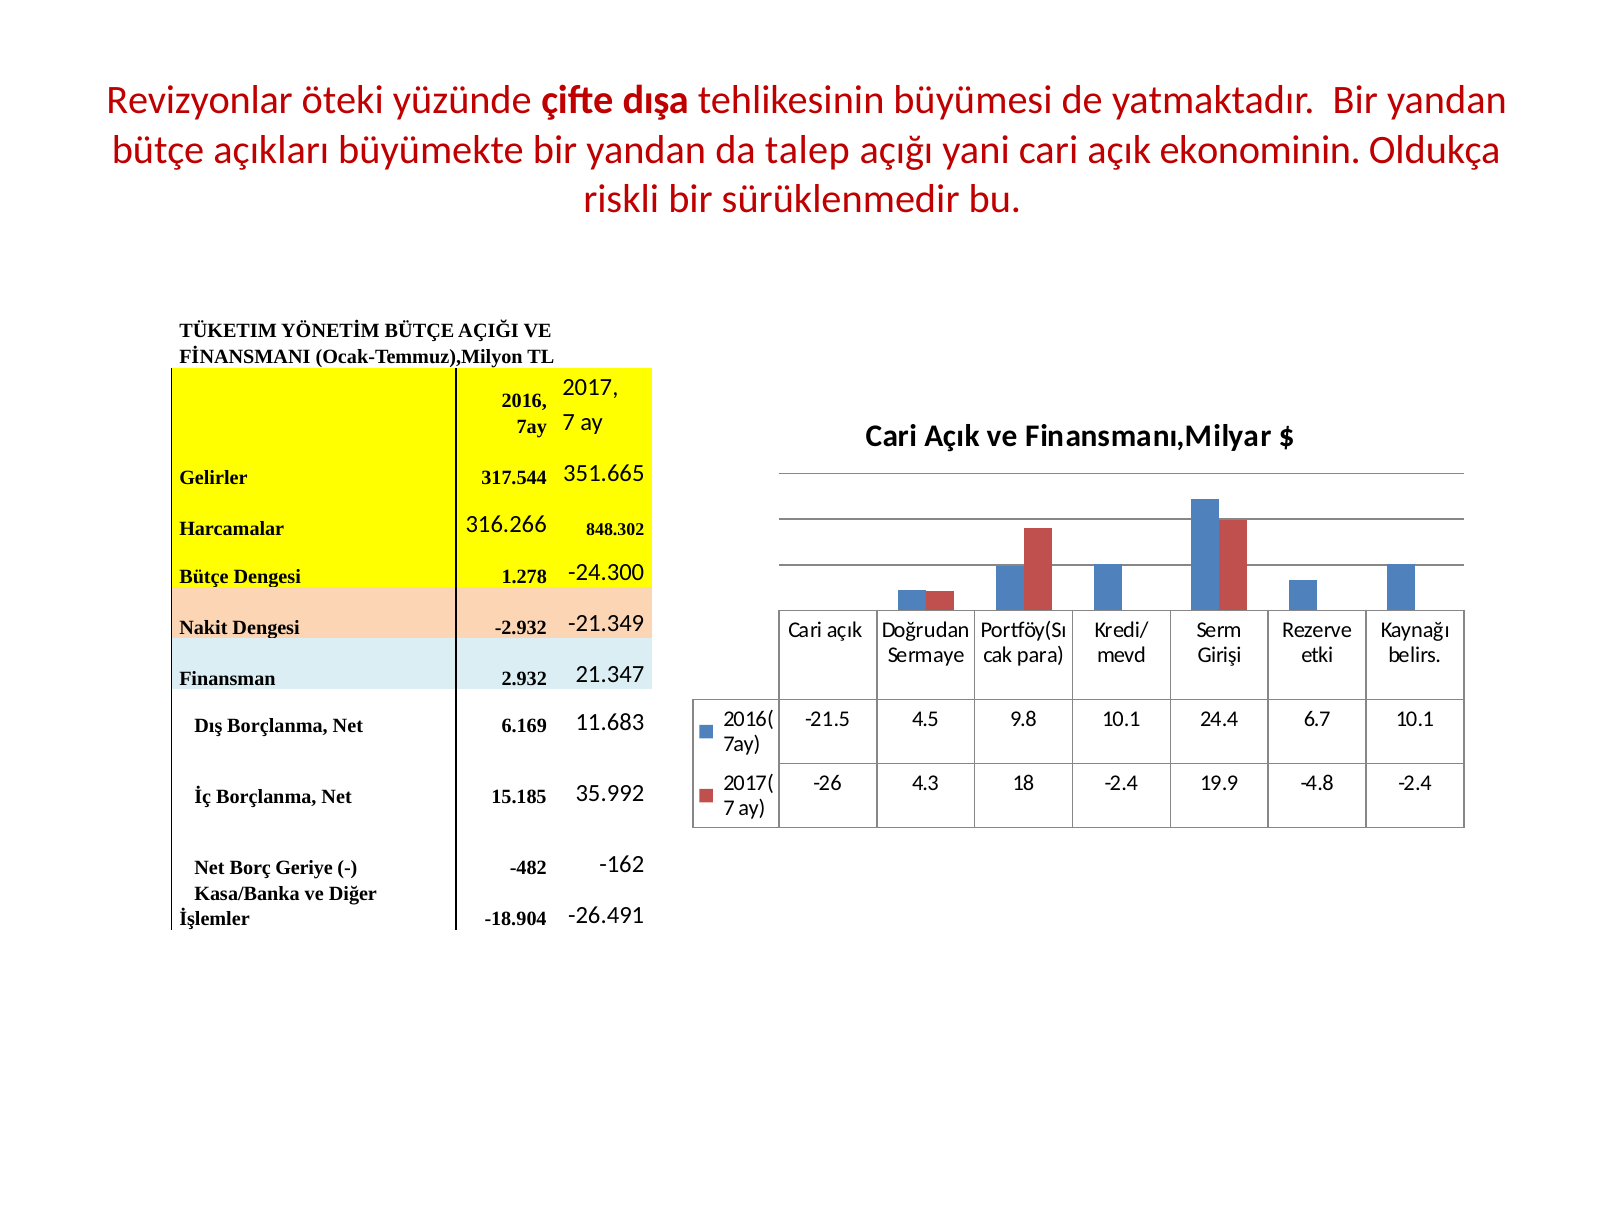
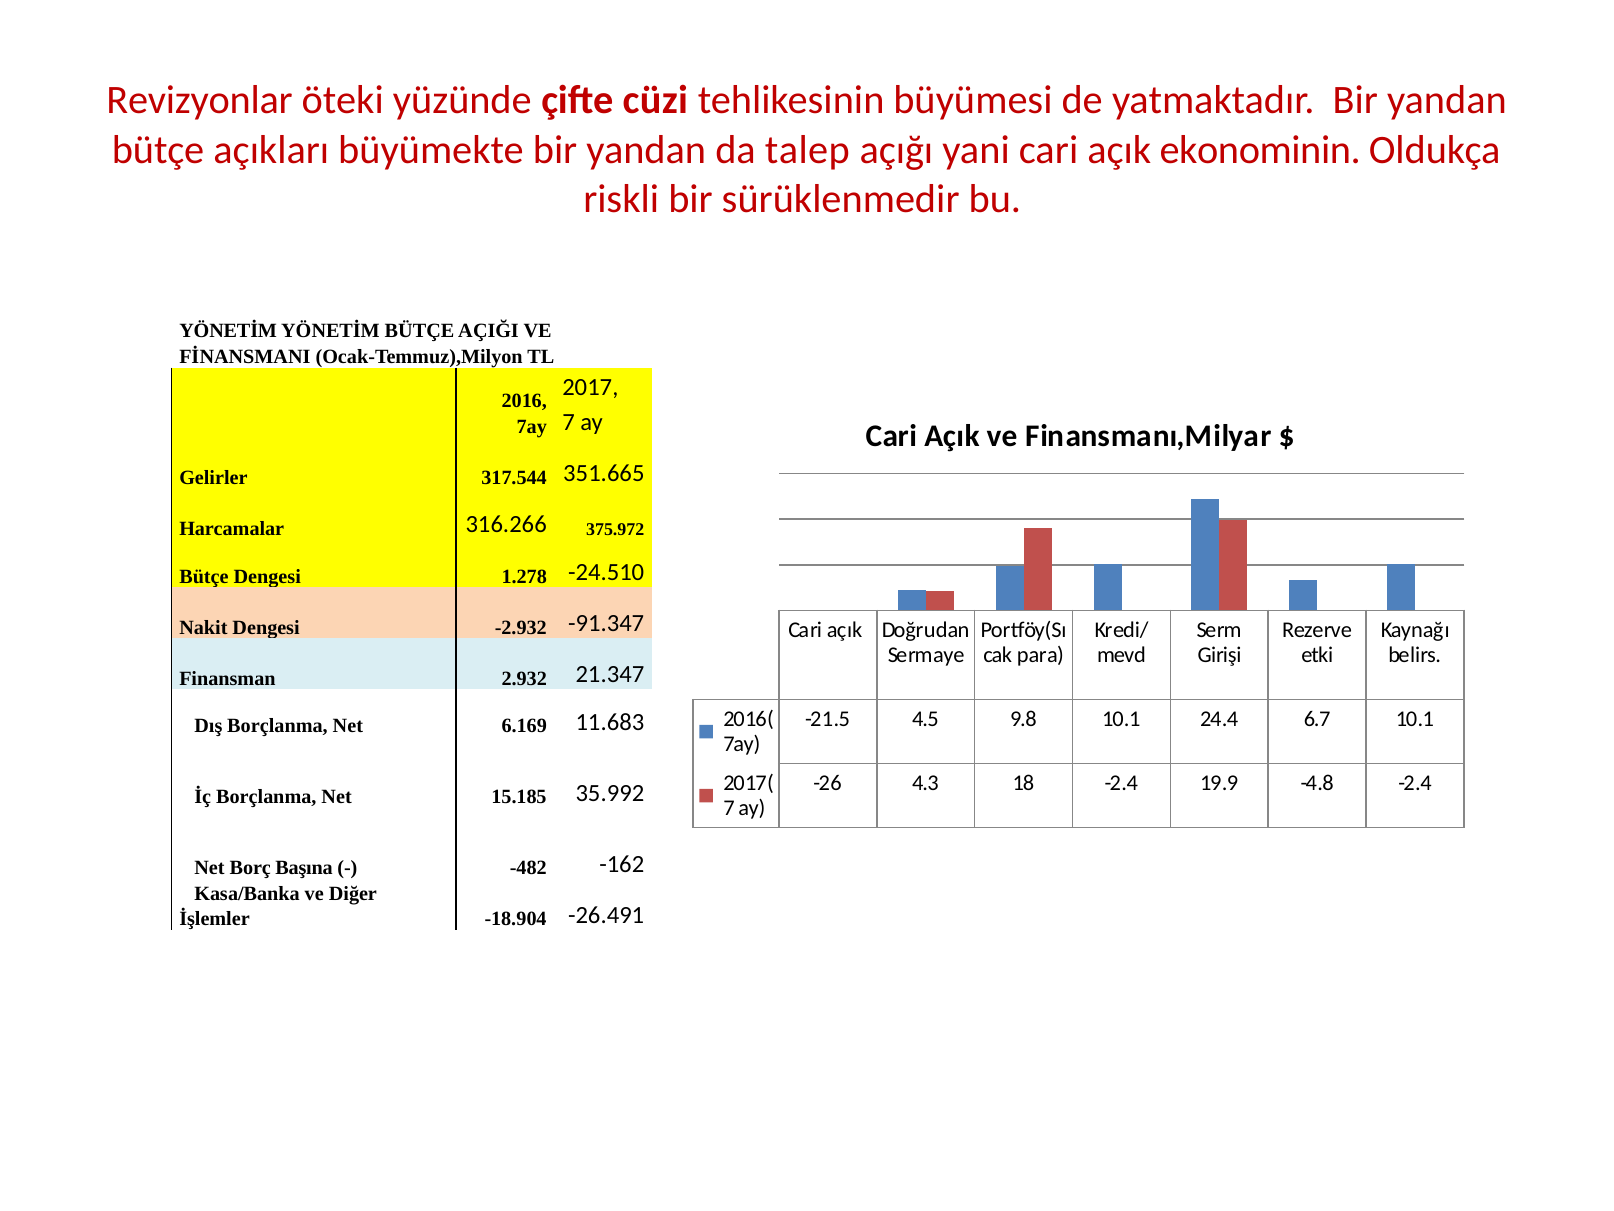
dışa: dışa -> cüzi
TÜKETIM at (228, 331): TÜKETIM -> YÖNETİM
848.302: 848.302 -> 375.972
-24.300: -24.300 -> -24.510
-21.349: -21.349 -> -91.347
Geriye: Geriye -> Başına
